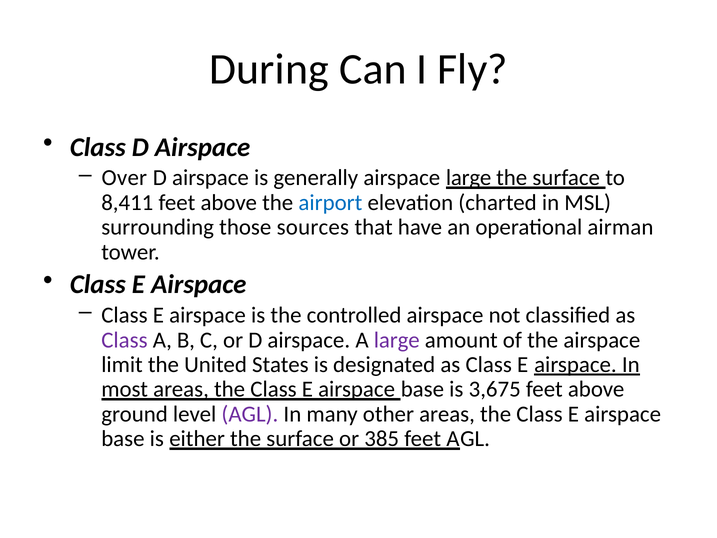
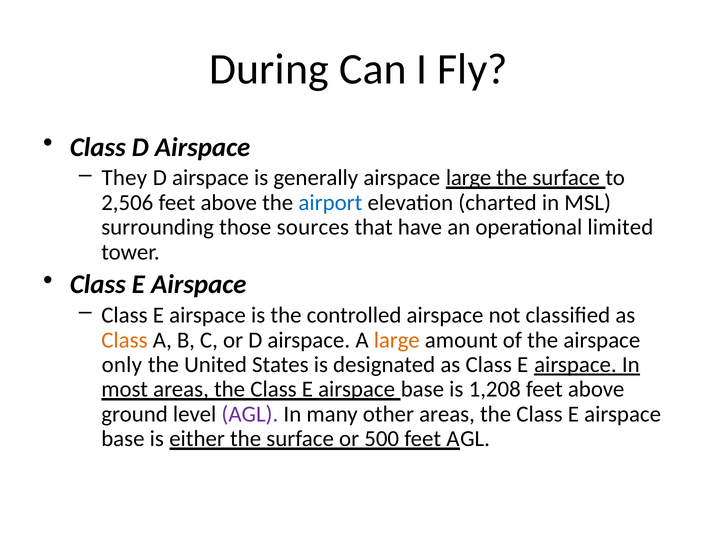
Over: Over -> They
8,411: 8,411 -> 2,506
airman: airman -> limited
Class at (124, 340) colour: purple -> orange
large at (397, 340) colour: purple -> orange
limit: limit -> only
3,675: 3,675 -> 1,208
385: 385 -> 500
